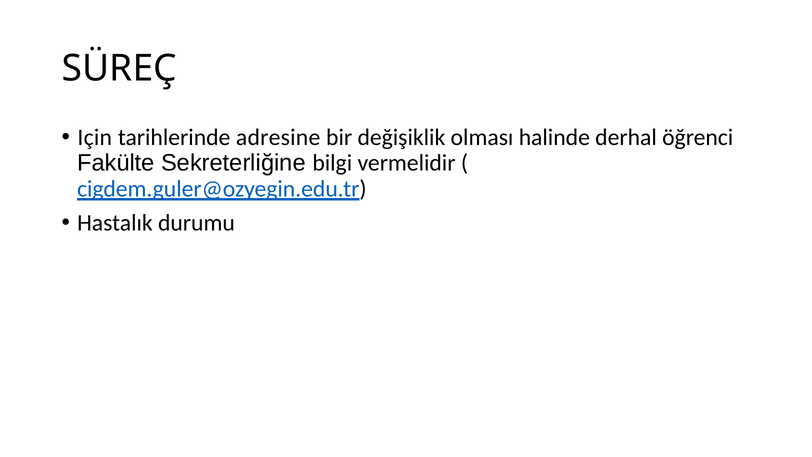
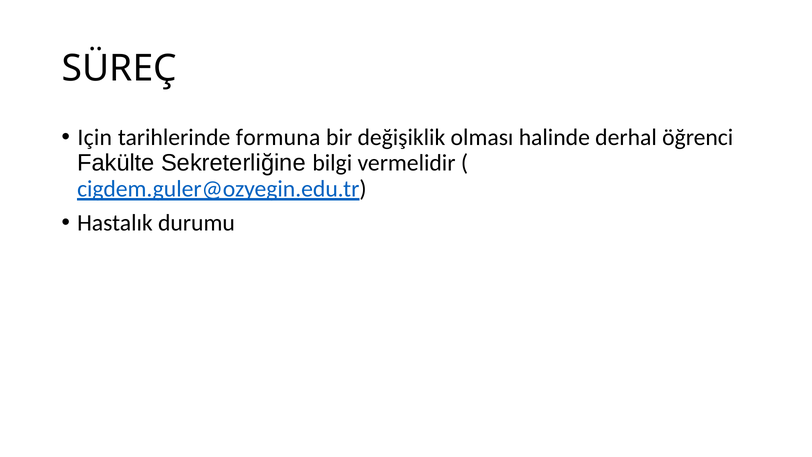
adresine: adresine -> formuna
